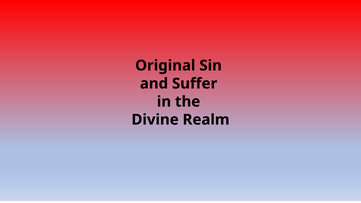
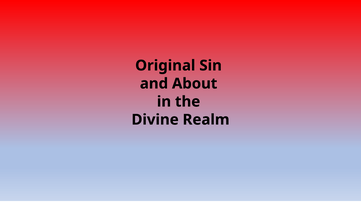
Suffer: Suffer -> About
